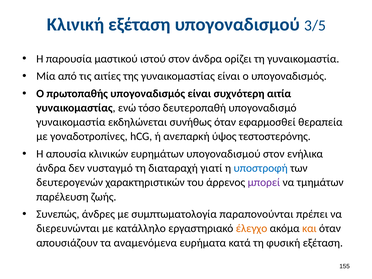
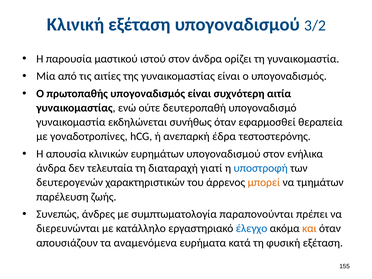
3/5: 3/5 -> 3/2
τόσο: τόσο -> ούτε
ύψος: ύψος -> έδρα
νυσταγμό: νυσταγμό -> τελευταία
μπορεί colour: purple -> orange
έλεγχο colour: orange -> blue
